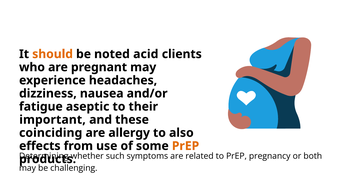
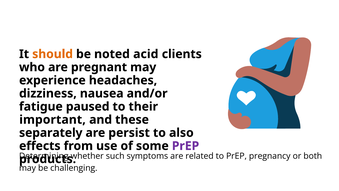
aseptic: aseptic -> paused
coinciding: coinciding -> separately
allergy: allergy -> persist
PrEP at (186, 146) colour: orange -> purple
